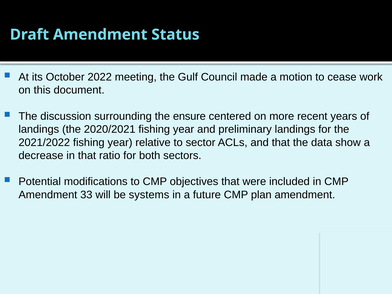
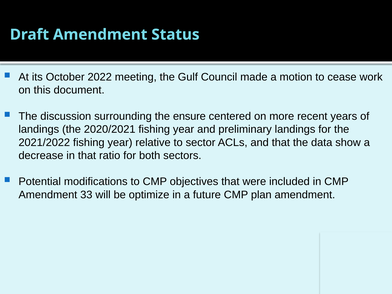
systems: systems -> optimize
